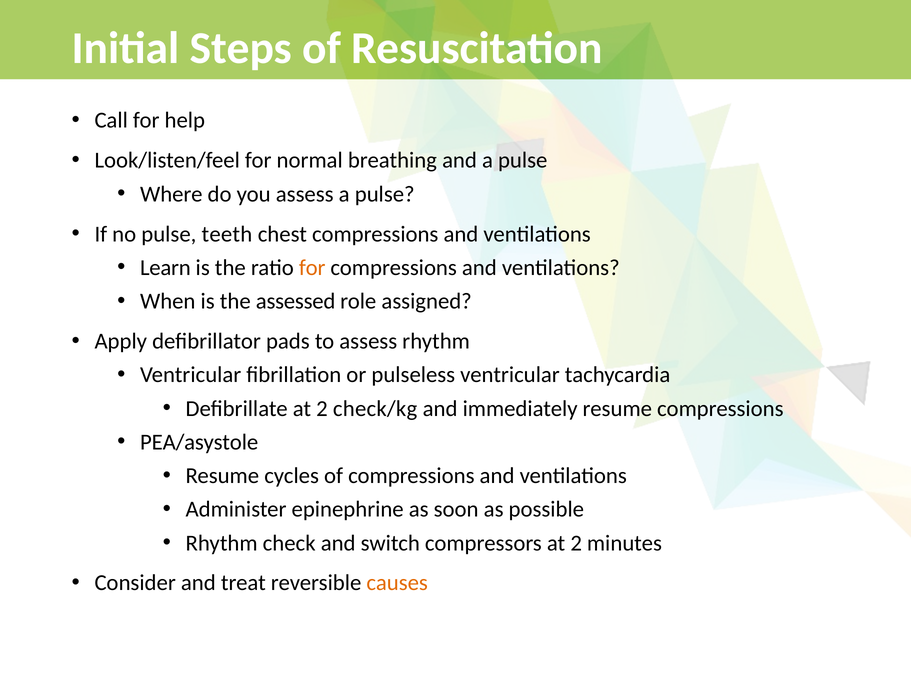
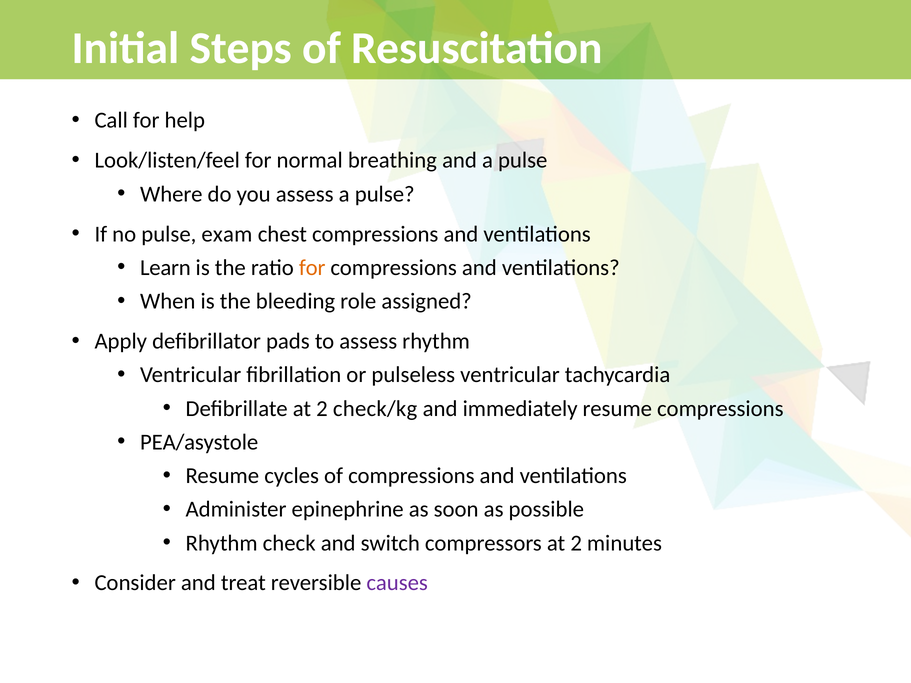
teeth: teeth -> exam
assessed: assessed -> bleeding
causes colour: orange -> purple
